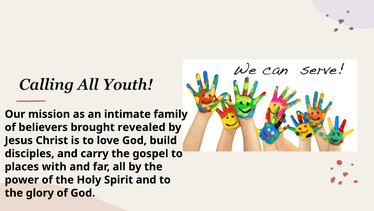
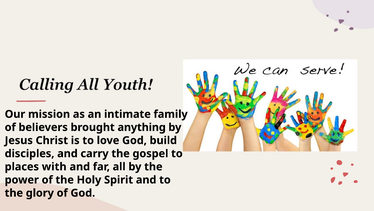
revealed: revealed -> anything
